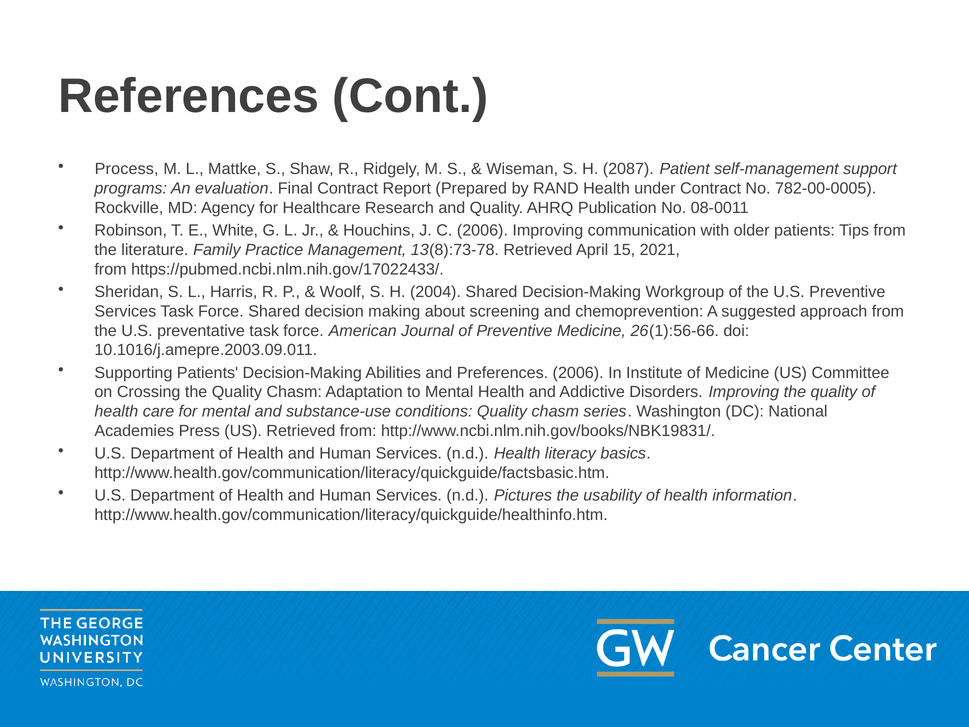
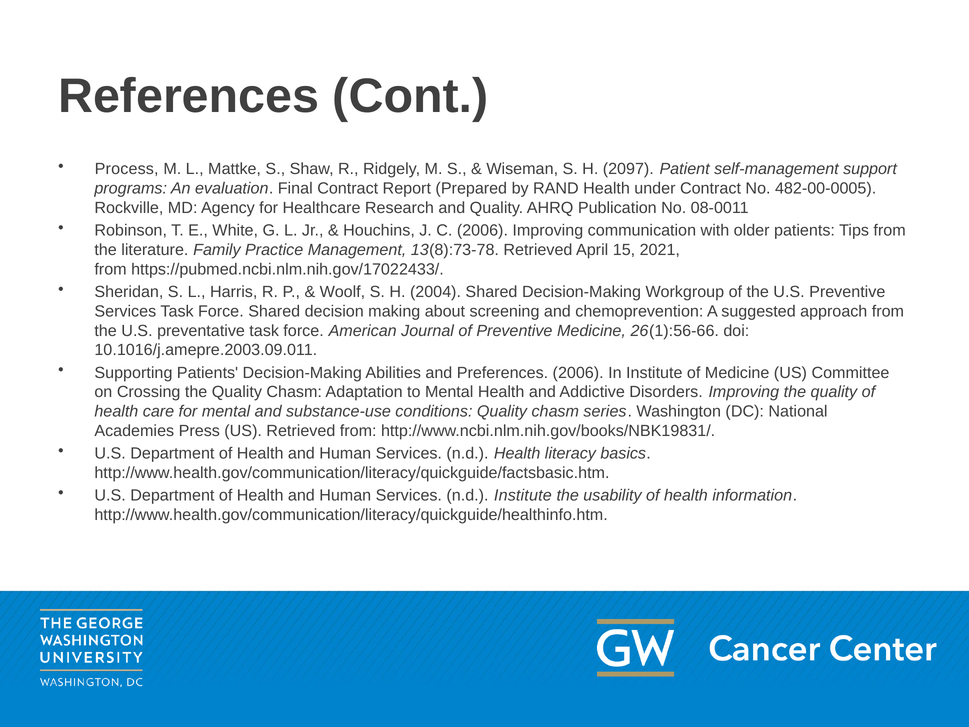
2087: 2087 -> 2097
782‐00‐0005: 782‐00‐0005 -> 482‐00‐0005
n.d Pictures: Pictures -> Institute
